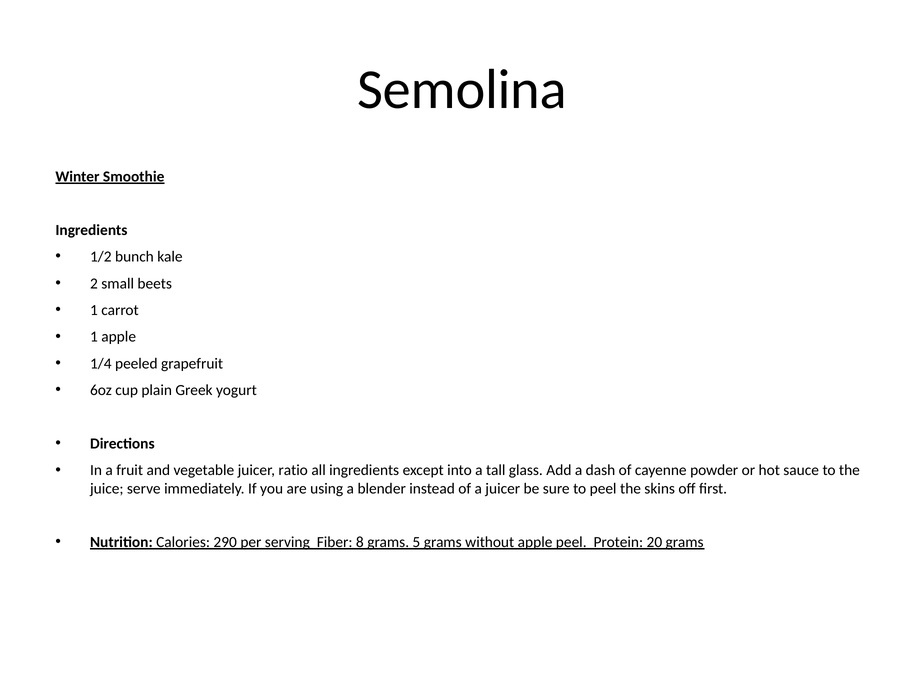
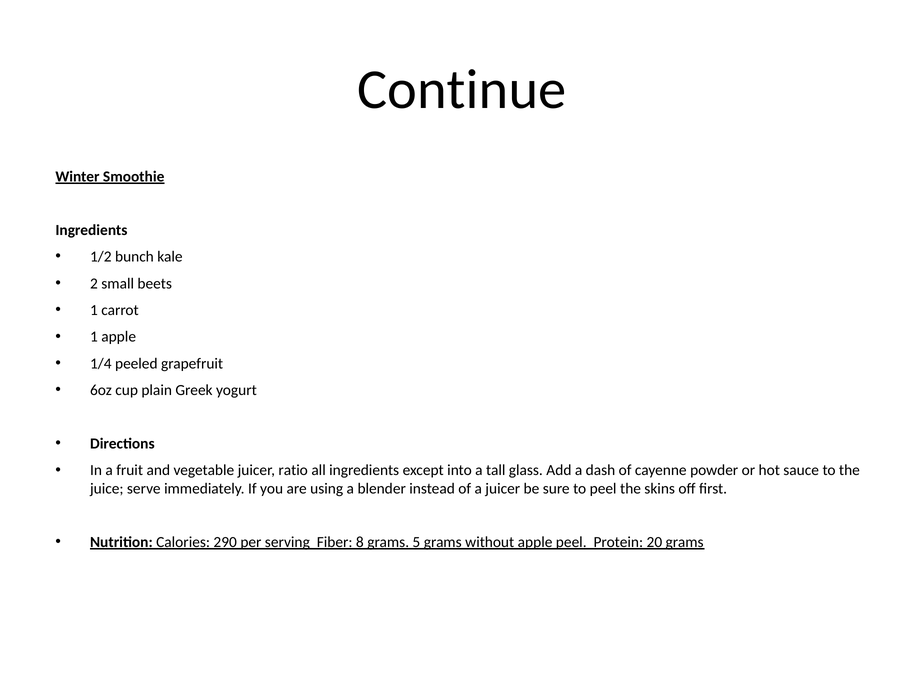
Semolina: Semolina -> Continue
